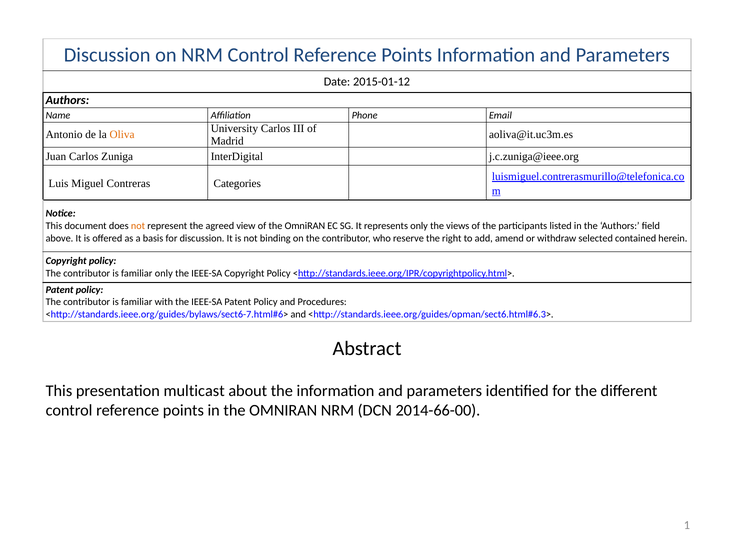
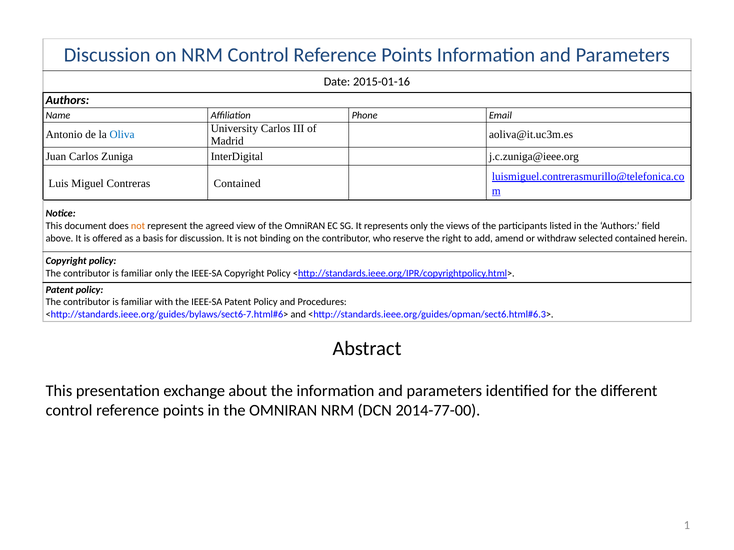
2015-01-12: 2015-01-12 -> 2015-01-16
Oliva colour: orange -> blue
Contreras Categories: Categories -> Contained
multicast: multicast -> exchange
2014-66-00: 2014-66-00 -> 2014-77-00
